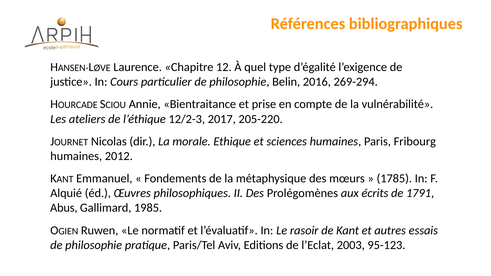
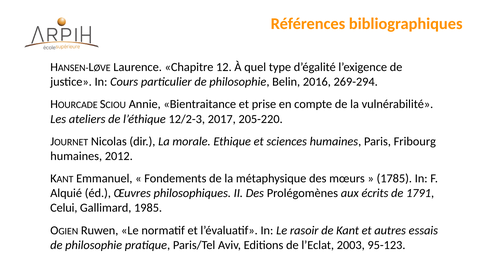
Abus: Abus -> Celui
